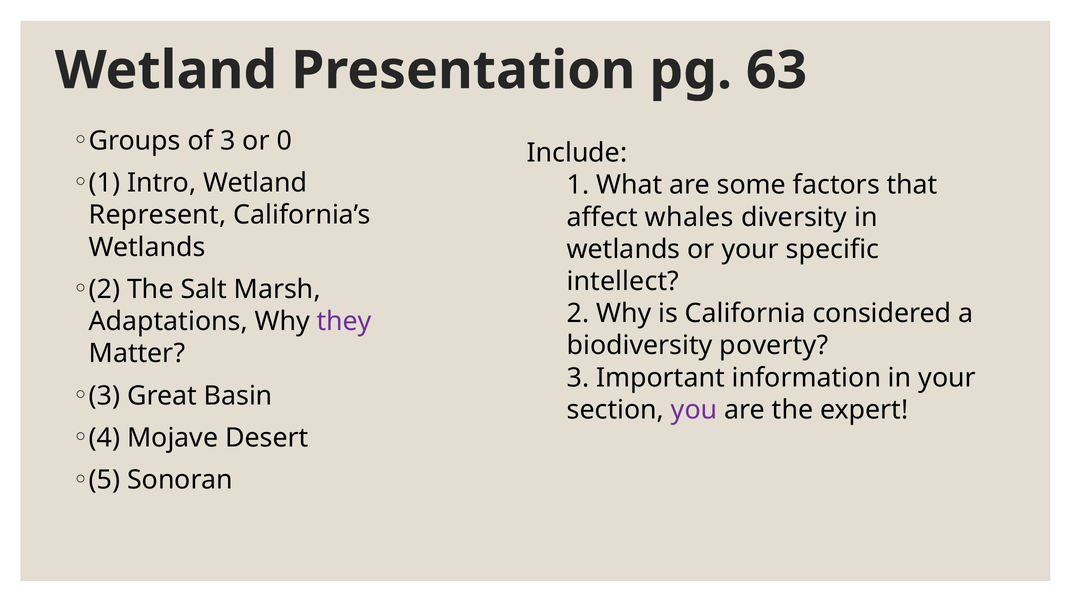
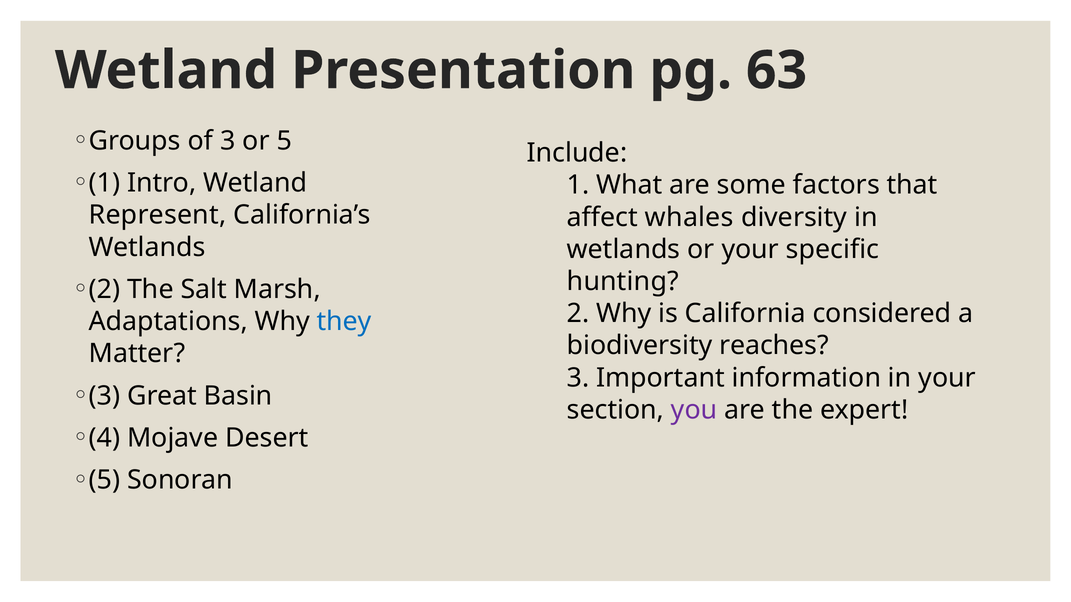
or 0: 0 -> 5
intellect: intellect -> hunting
they colour: purple -> blue
poverty: poverty -> reaches
